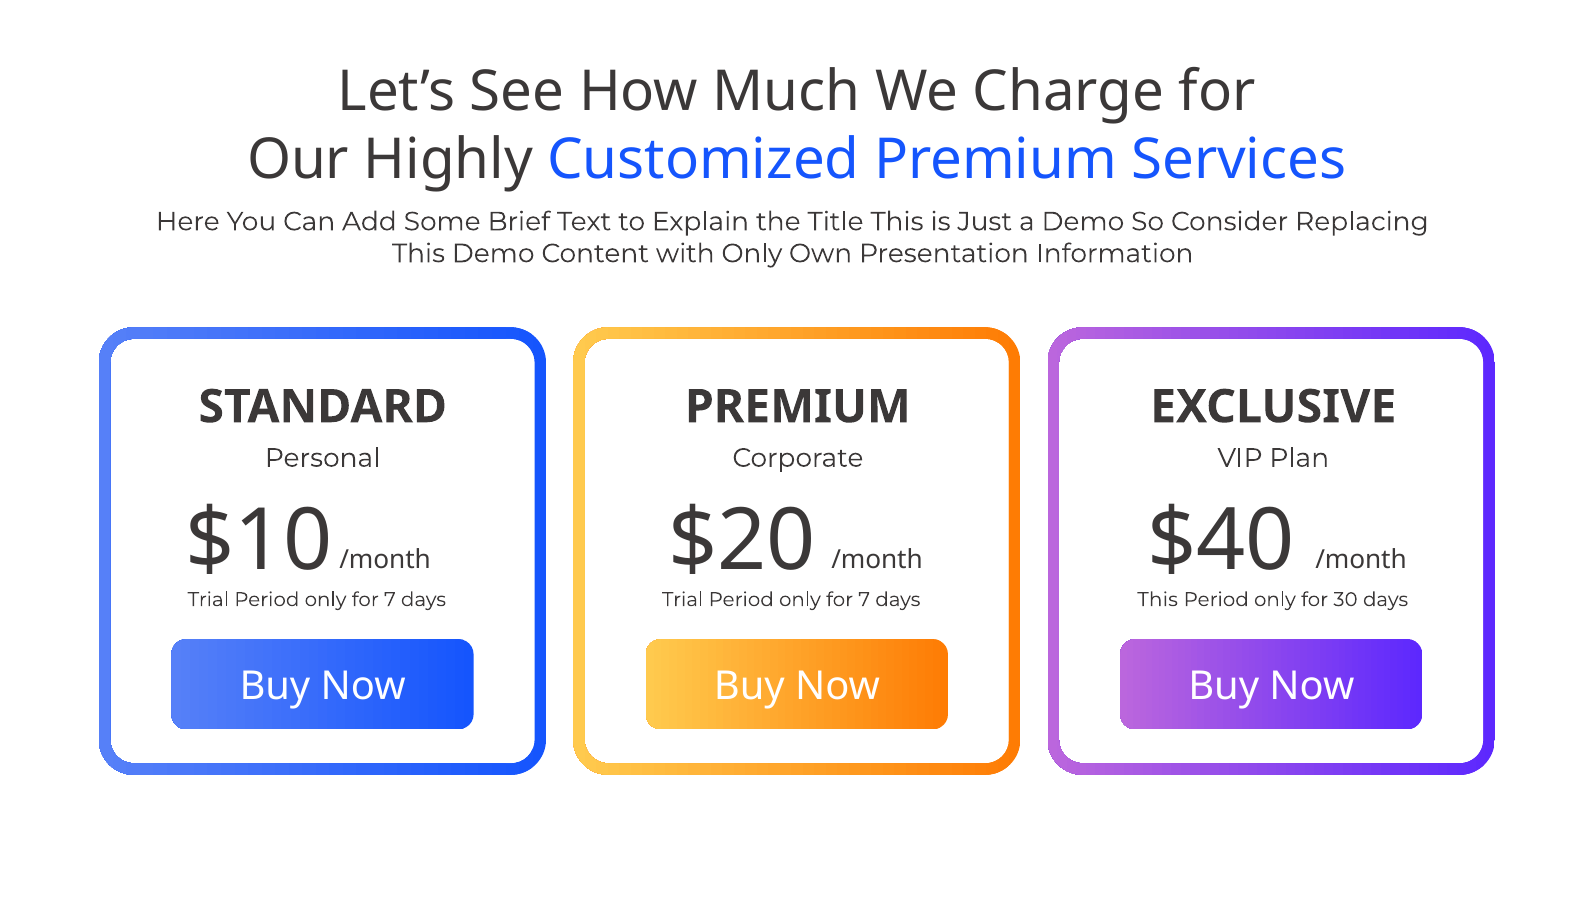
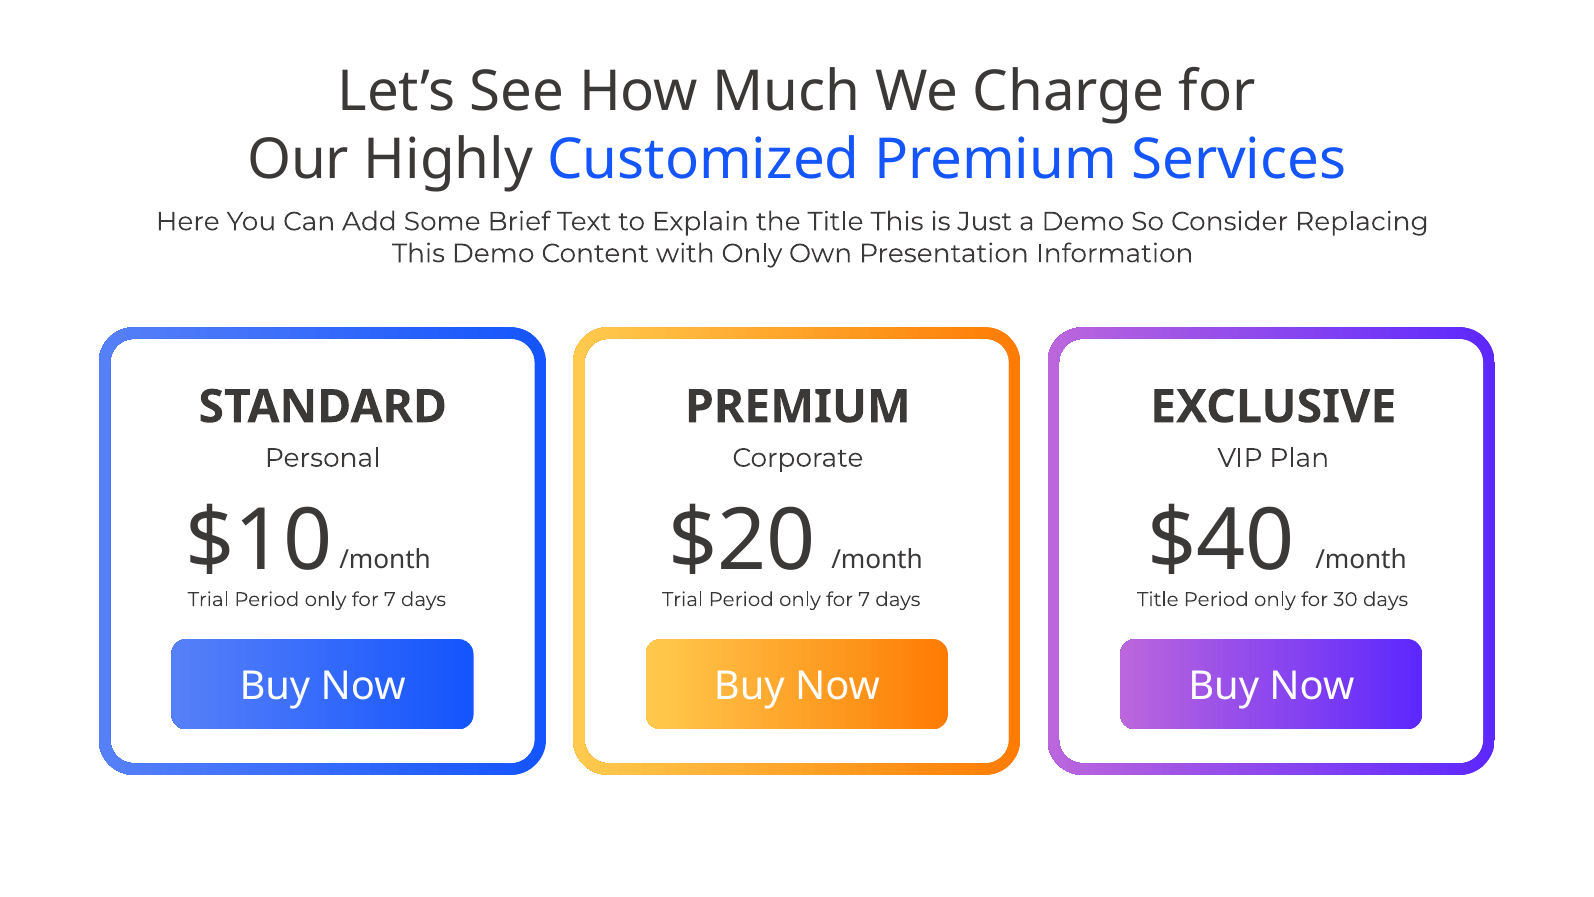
This at (1158, 599): This -> Title
